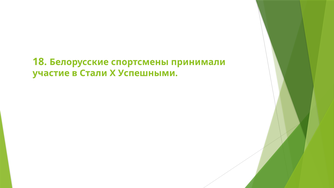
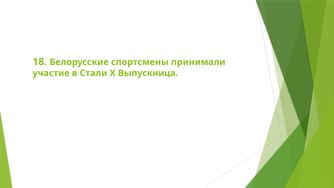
Успешными: Успешными -> Выпускница
